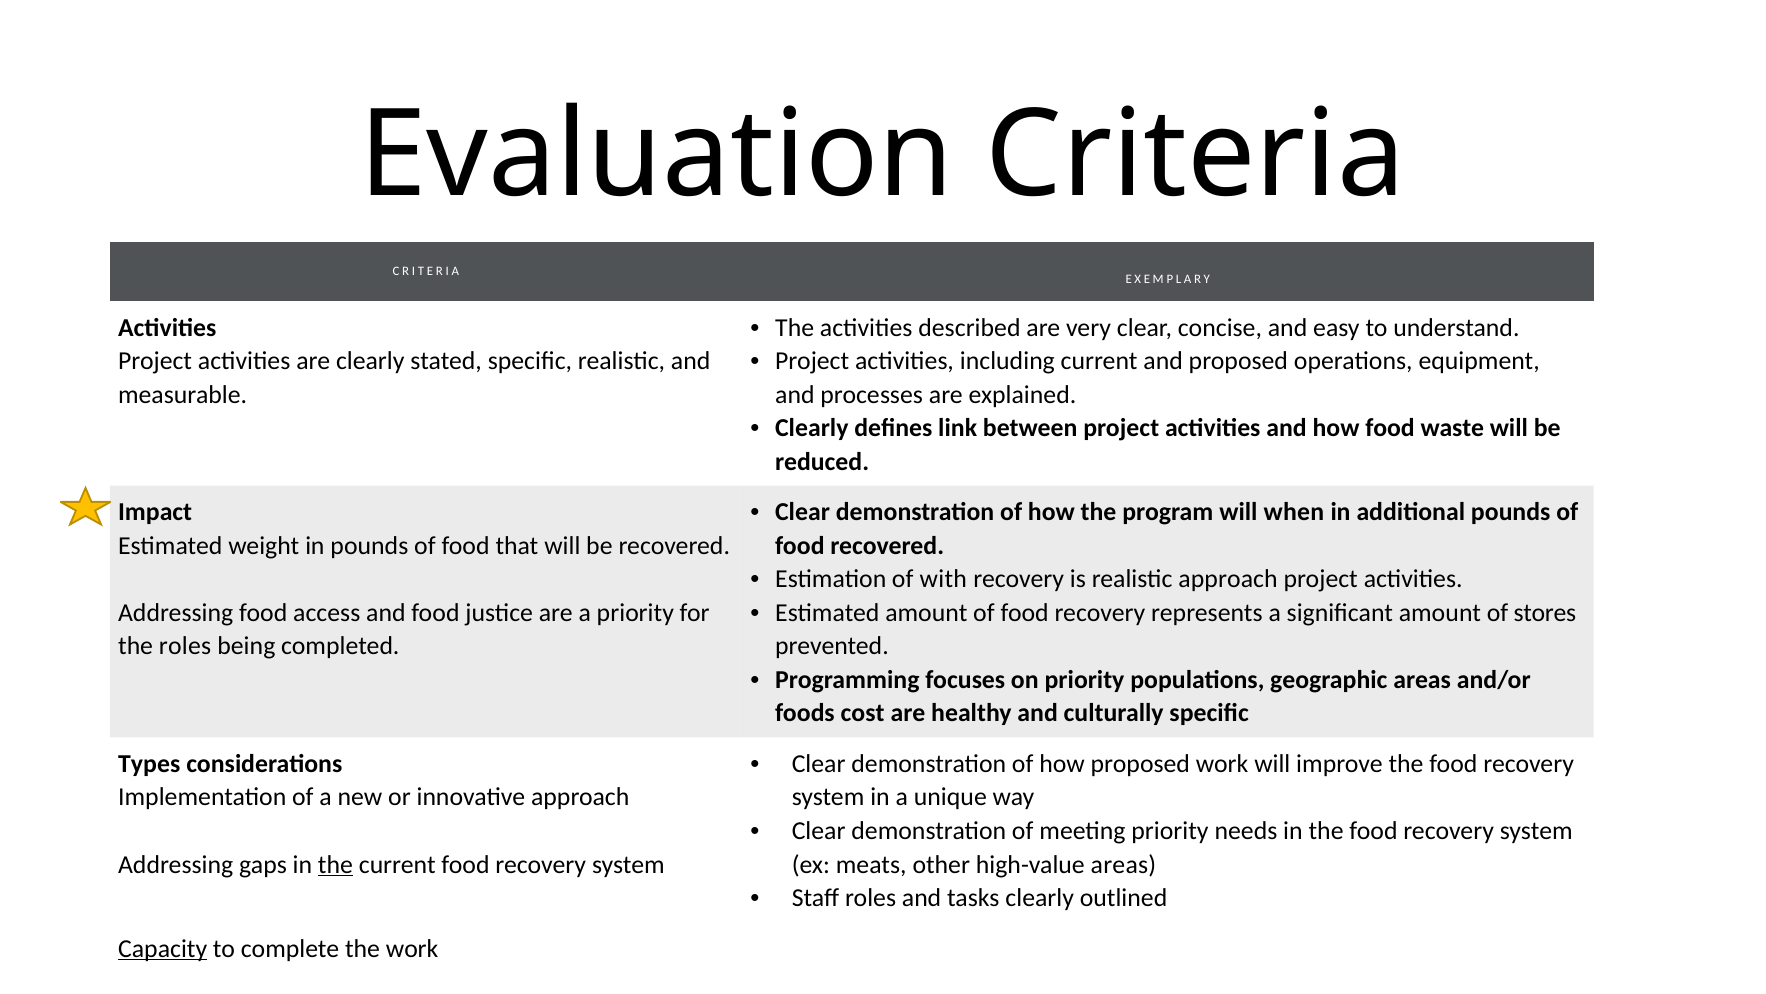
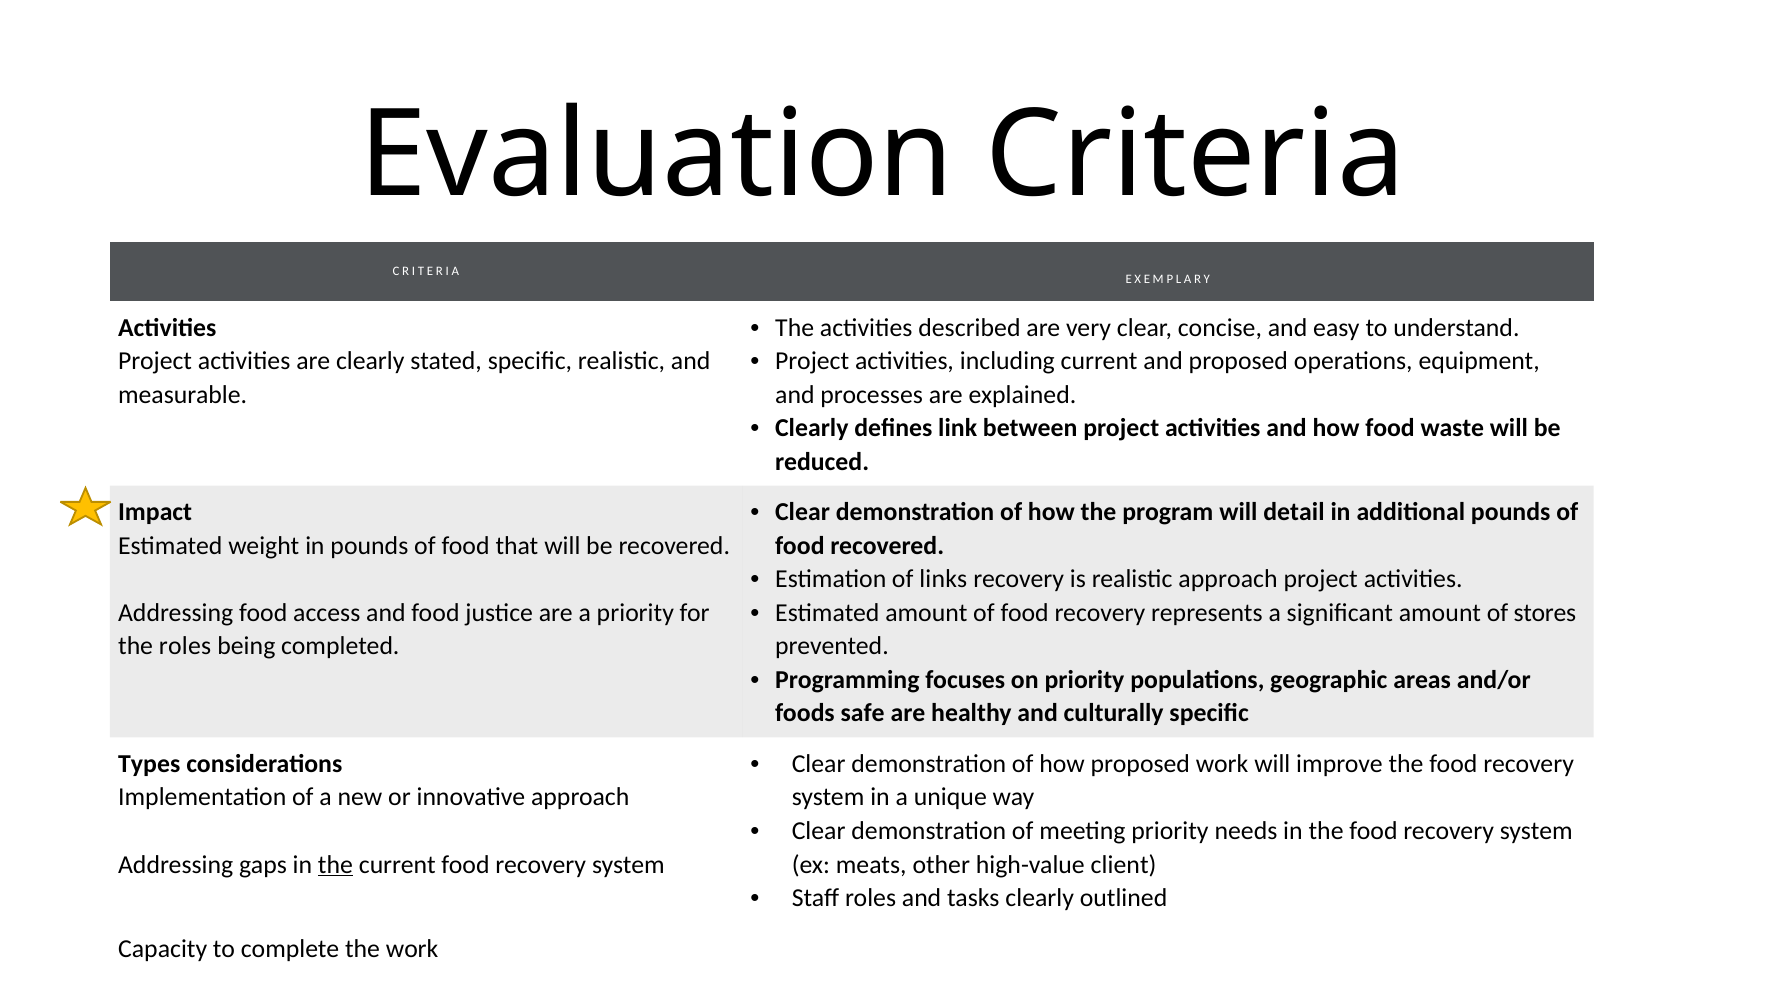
when: when -> detail
with: with -> links
cost: cost -> safe
high-value areas: areas -> client
Capacity underline: present -> none
